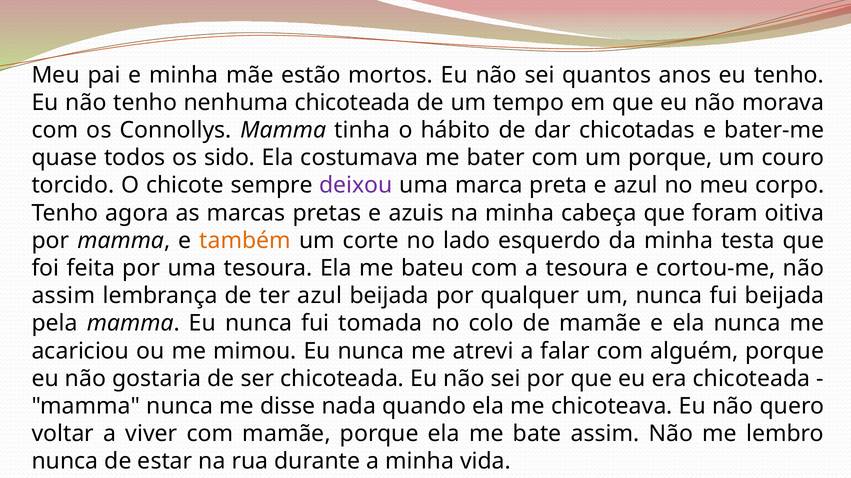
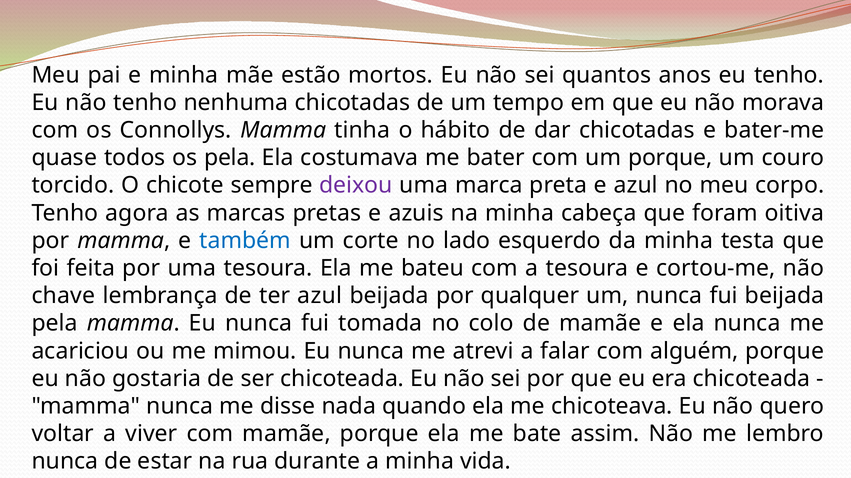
nenhuma chicoteada: chicoteada -> chicotadas
os sido: sido -> pela
também colour: orange -> blue
assim at (63, 296): assim -> chave
